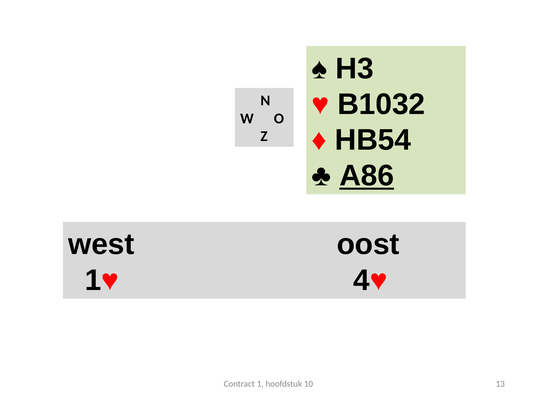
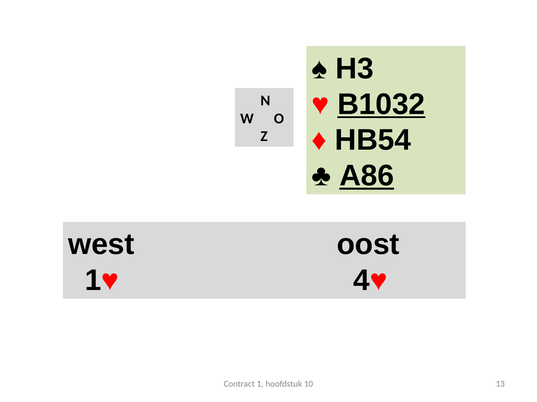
B1032 underline: none -> present
